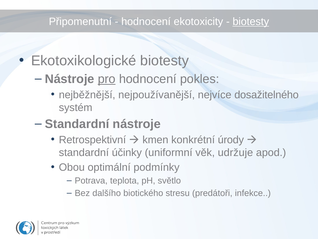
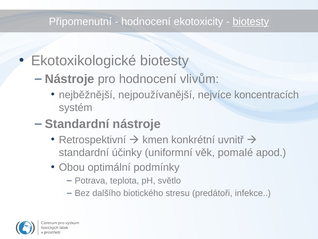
pro underline: present -> none
pokles: pokles -> vlivům
dosažitelného: dosažitelného -> koncentracích
úrody: úrody -> uvnitř
udržuje: udržuje -> pomalé
